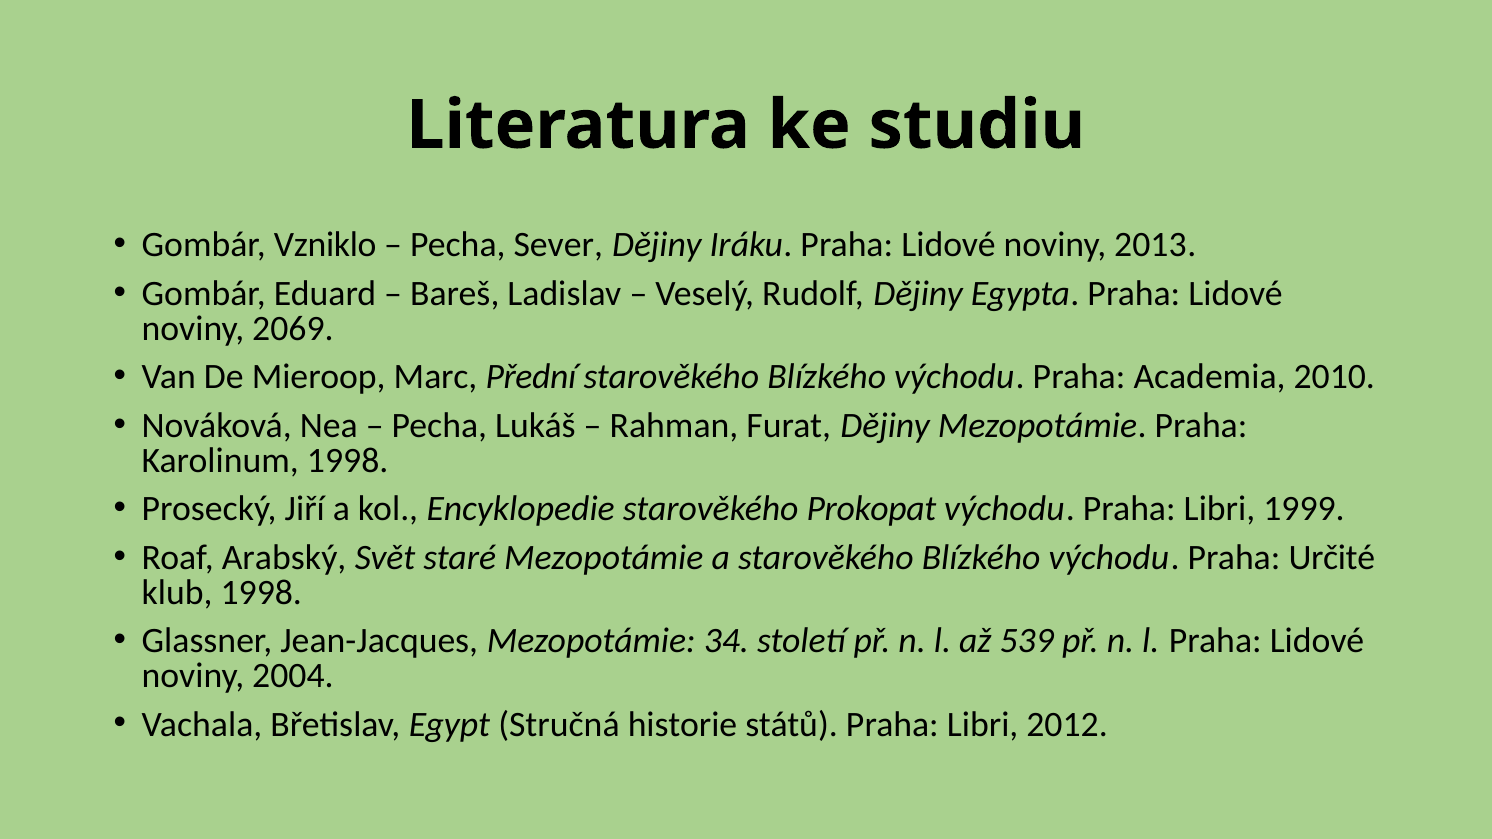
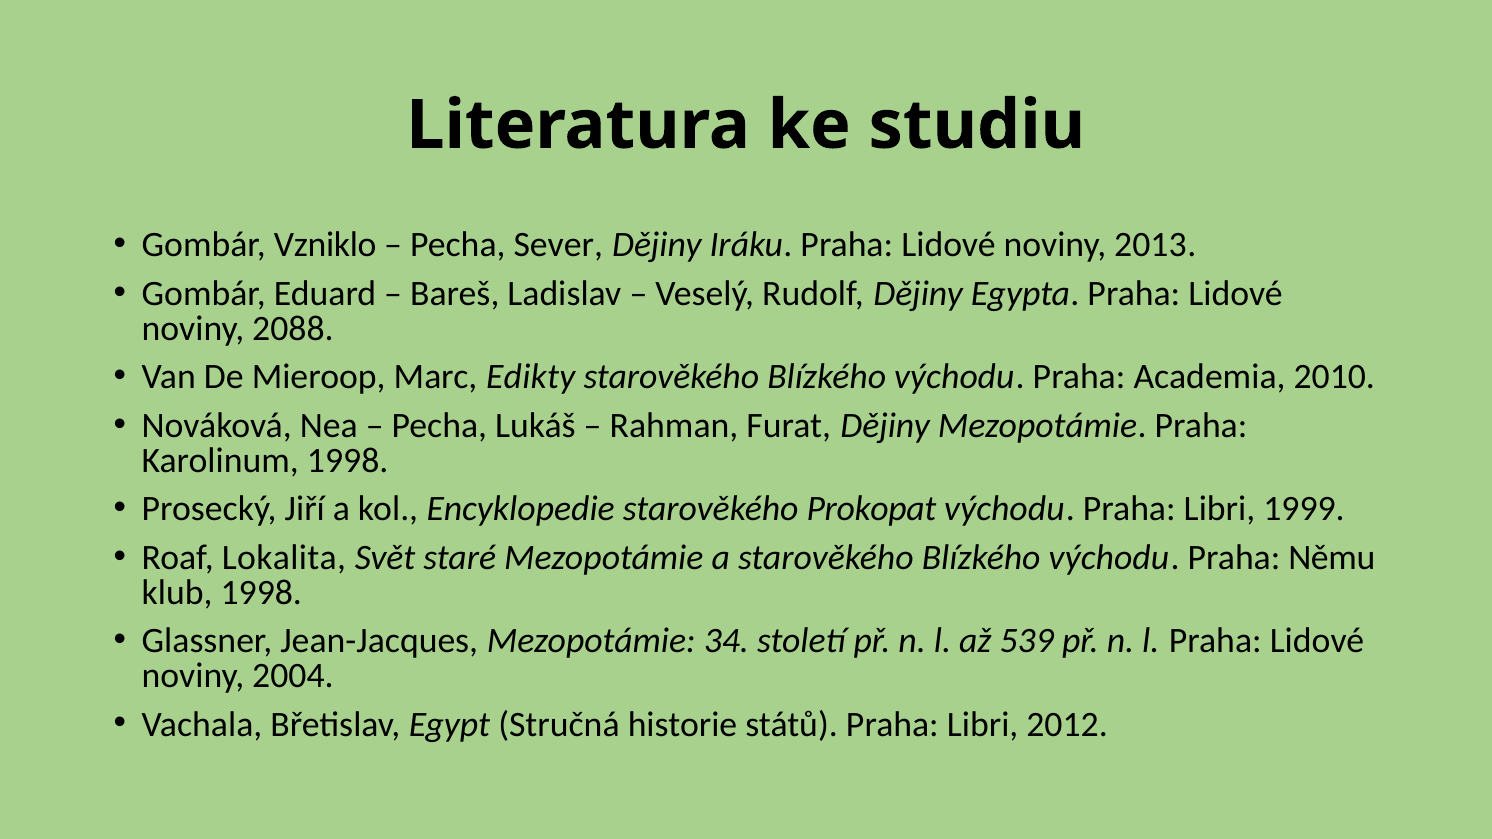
2069: 2069 -> 2088
Přední: Přední -> Edikty
Arabský: Arabský -> Lokalita
Určité: Určité -> Němu
